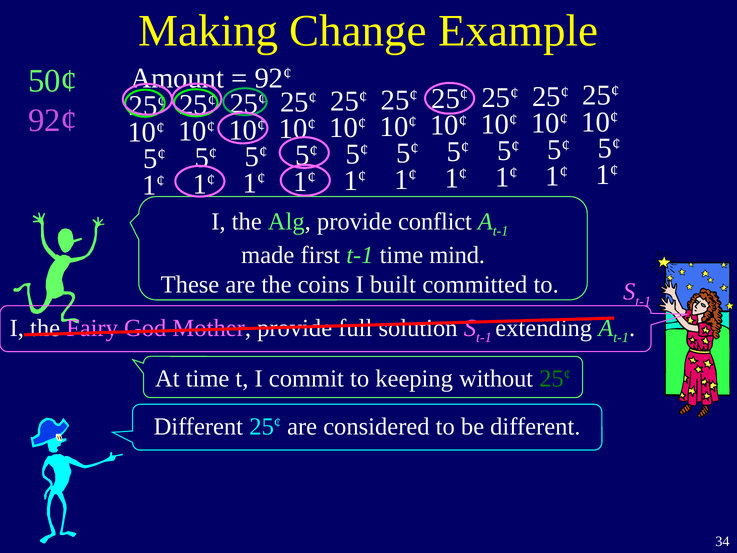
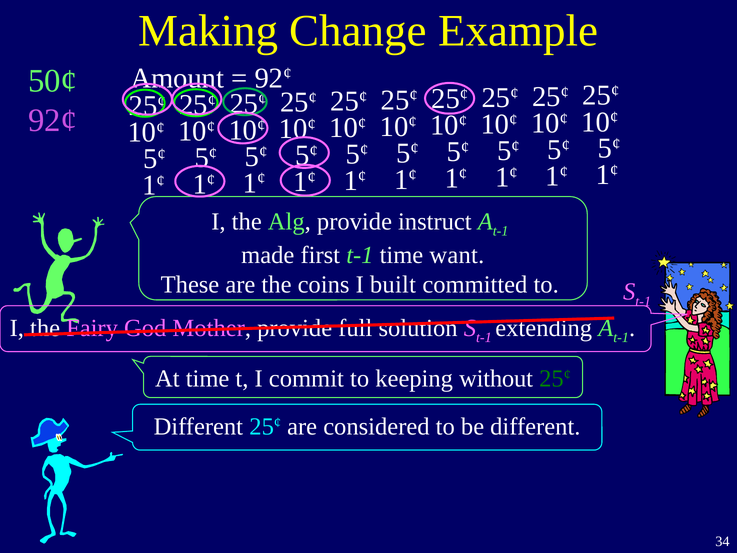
conflict: conflict -> instruct
mind: mind -> want
